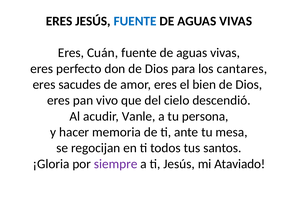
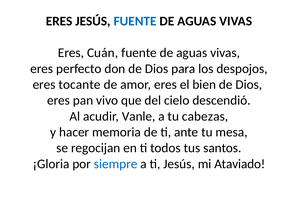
cantares: cantares -> despojos
sacudes: sacudes -> tocante
persona: persona -> cabezas
siempre colour: purple -> blue
